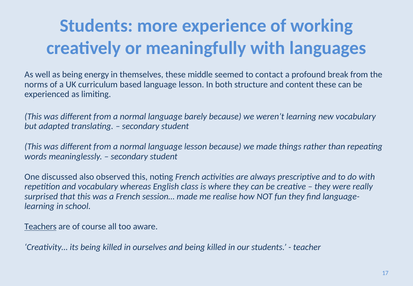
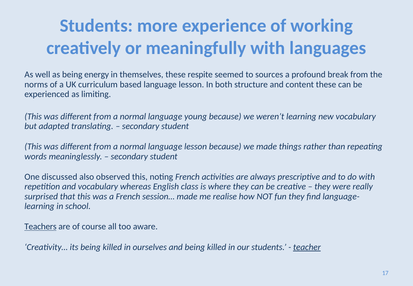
middle: middle -> respite
contact: contact -> sources
barely: barely -> young
teacher underline: none -> present
